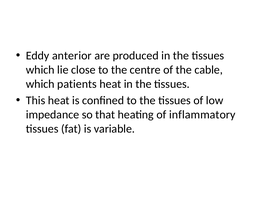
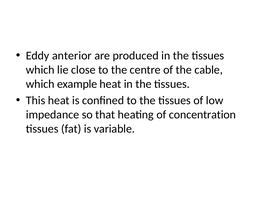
patients: patients -> example
inflammatory: inflammatory -> concentration
